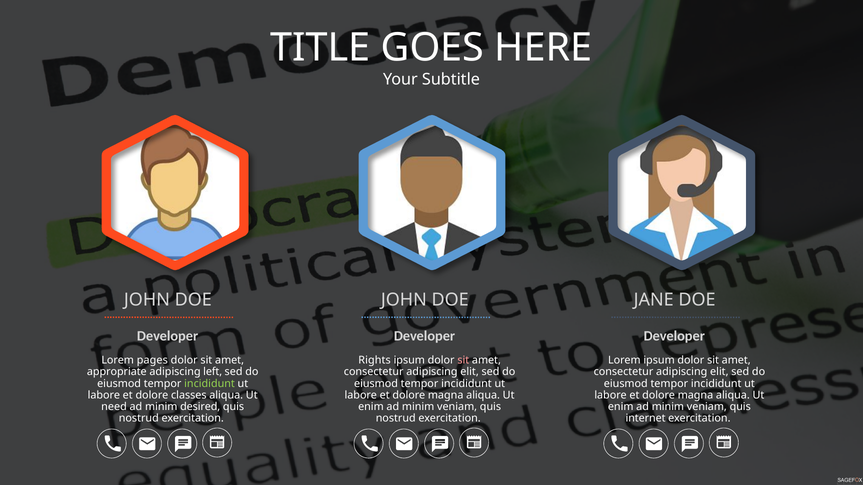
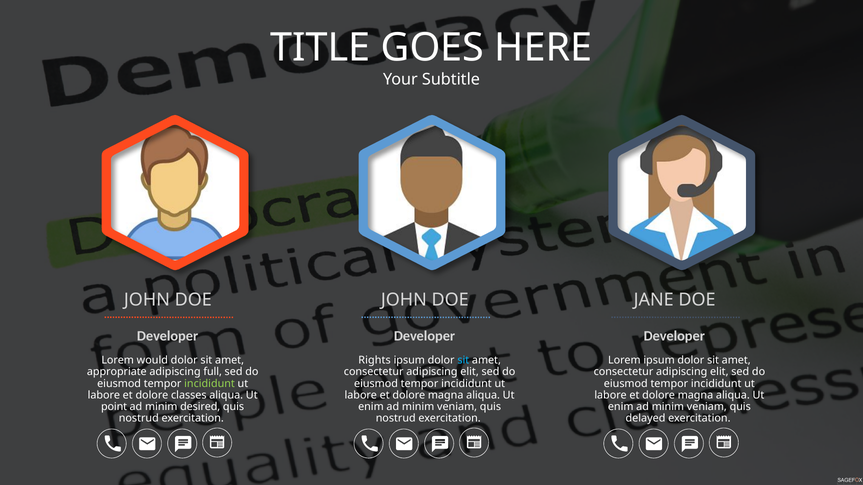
pages: pages -> would
sit at (463, 361) colour: pink -> light blue
left: left -> full
need: need -> point
internet: internet -> delayed
